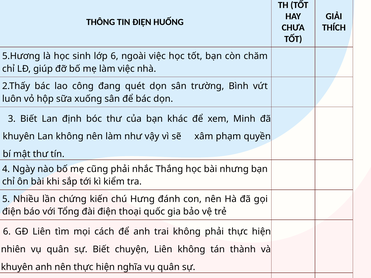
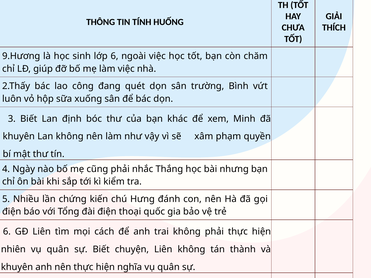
TIN ĐIỆN: ĐIỆN -> TÍNH
5.Hương: 5.Hương -> 9.Hương
